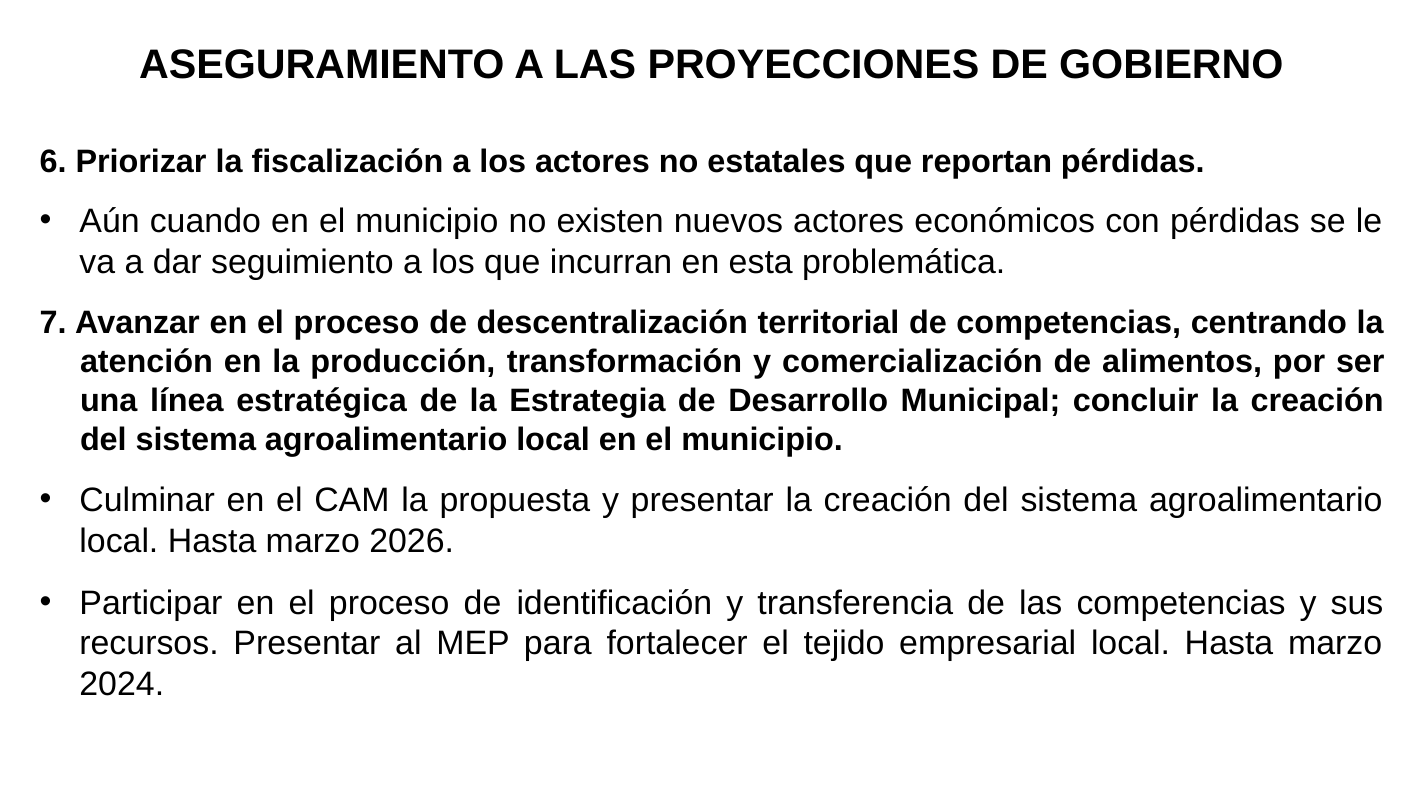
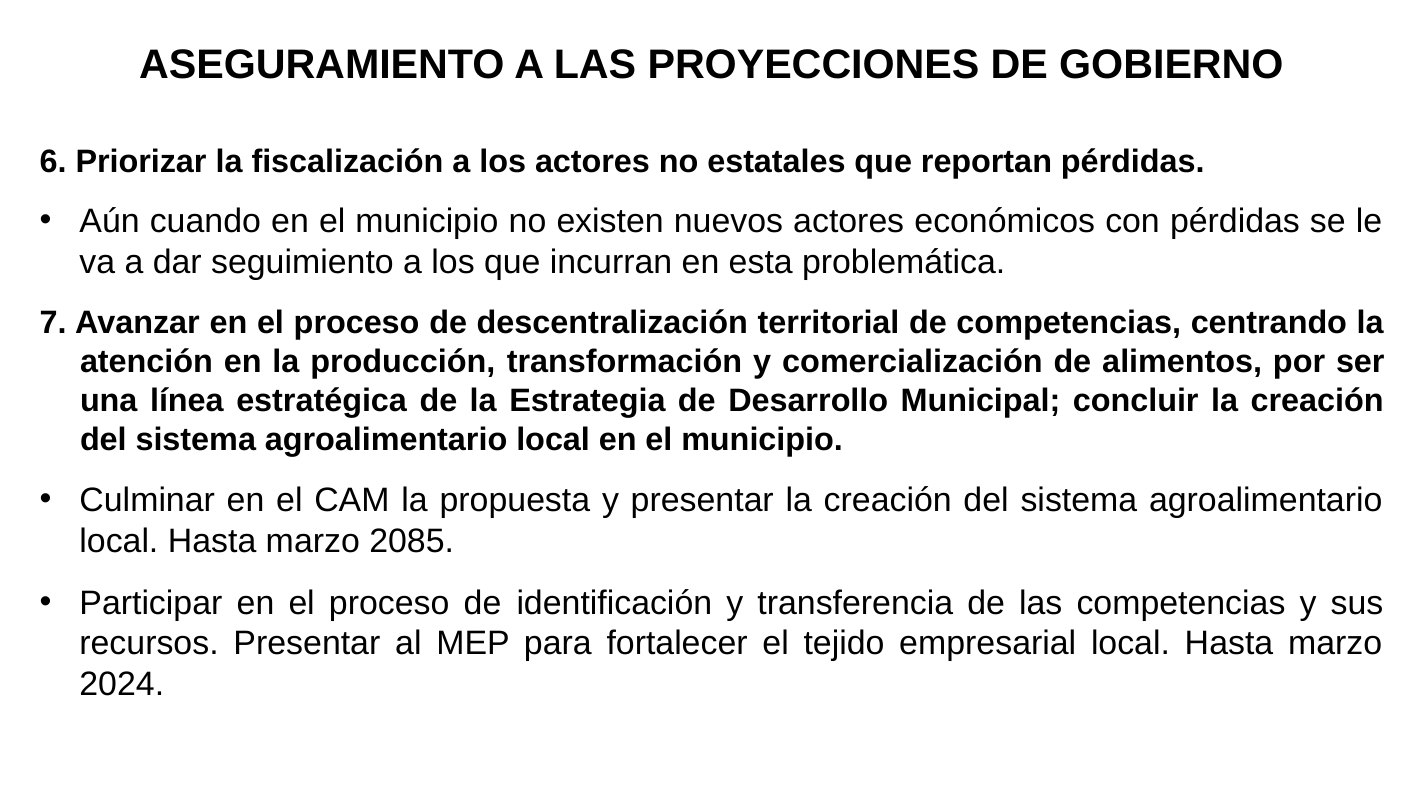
2026: 2026 -> 2085
